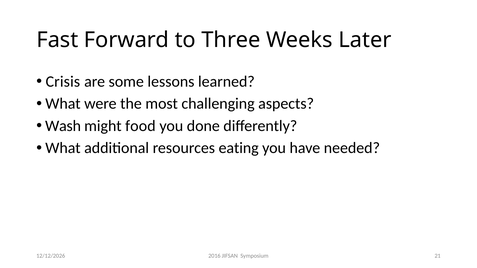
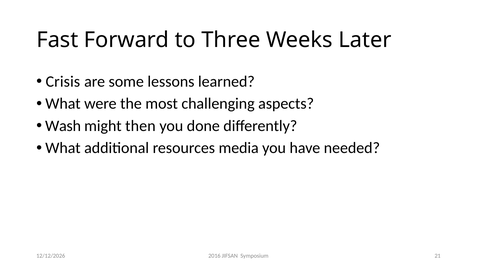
food: food -> then
eating: eating -> media
